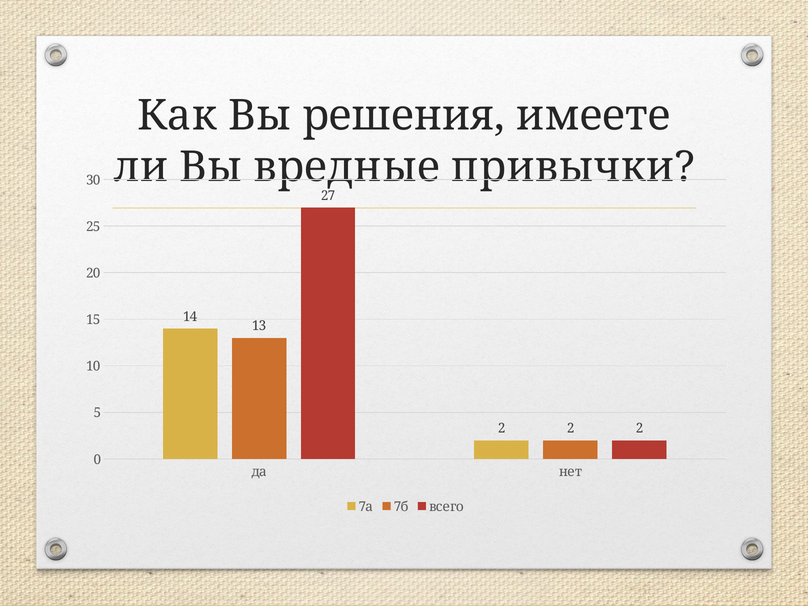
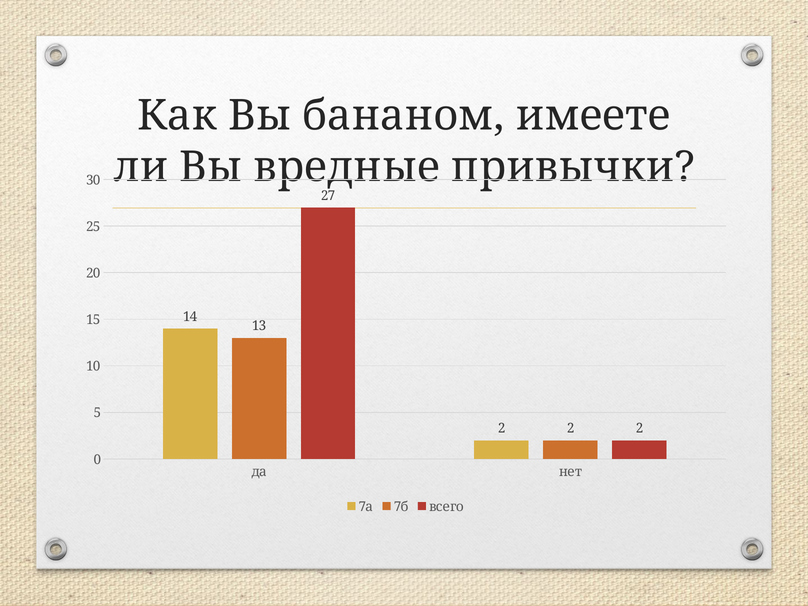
решения: решения -> бананом
